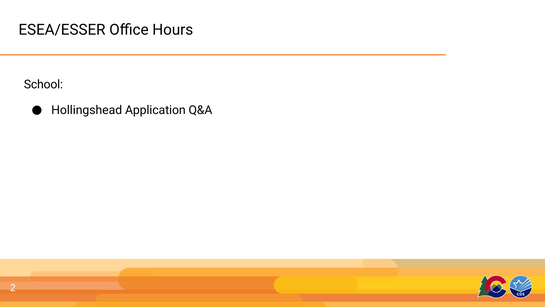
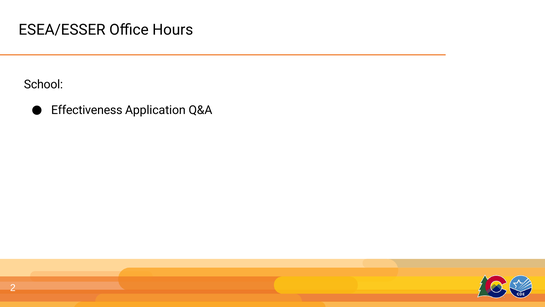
Hollingshead: Hollingshead -> Effectiveness
